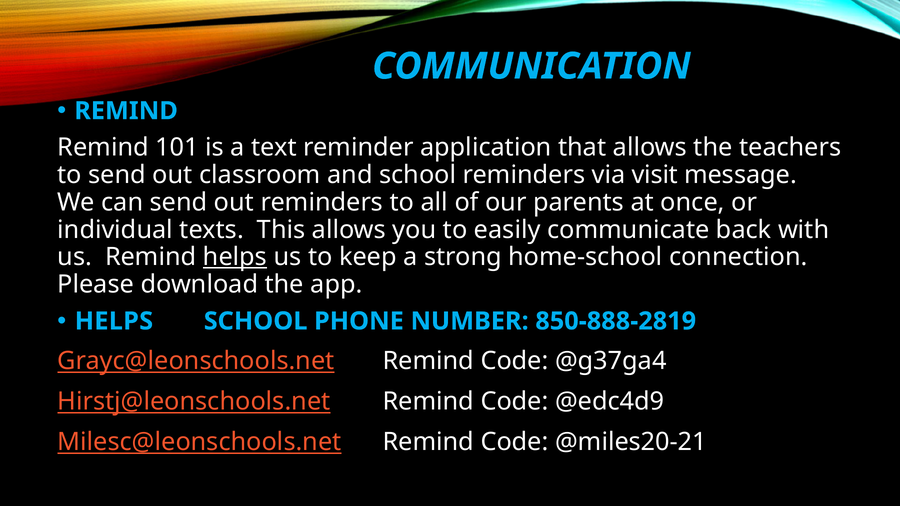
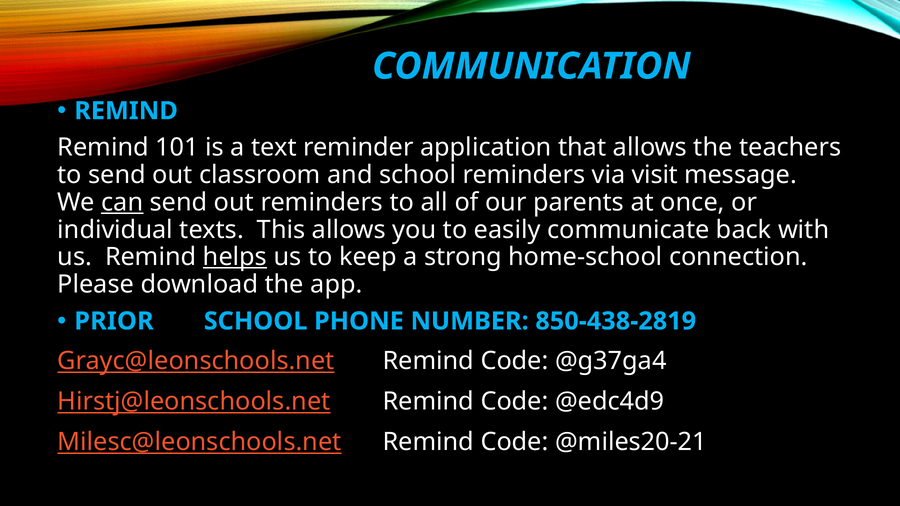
can underline: none -> present
HELPS at (114, 321): HELPS -> PRIOR
850-888-2819: 850-888-2819 -> 850-438-2819
